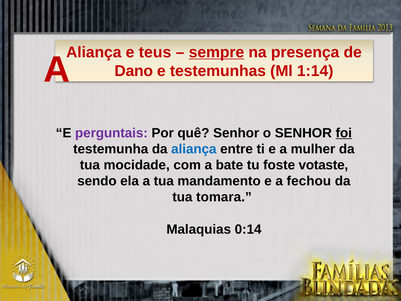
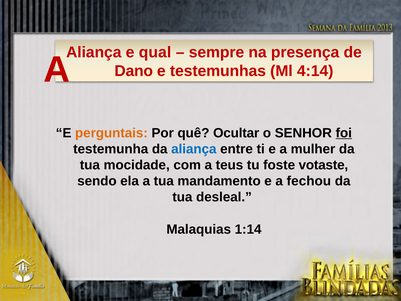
teus: teus -> qual
sempre underline: present -> none
1:14: 1:14 -> 4:14
perguntais colour: purple -> orange
quê Senhor: Senhor -> Ocultar
bate: bate -> teus
tomara: tomara -> desleal
0:14: 0:14 -> 1:14
